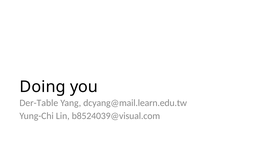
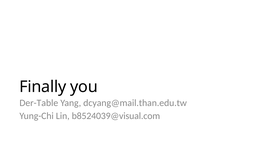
Doing: Doing -> Finally
dcyang@mail.learn.edu.tw: dcyang@mail.learn.edu.tw -> dcyang@mail.than.edu.tw
